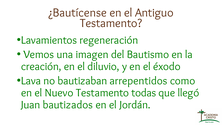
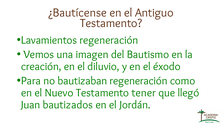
Lava: Lava -> Para
bautizaban arrepentidos: arrepentidos -> regeneración
todas: todas -> tener
